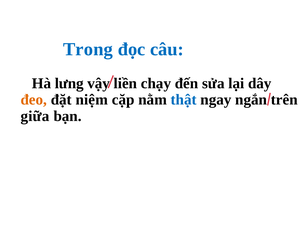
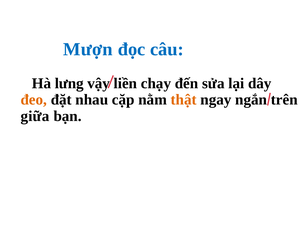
Trong: Trong -> Mượn
niệm: niệm -> nhau
thật colour: blue -> orange
